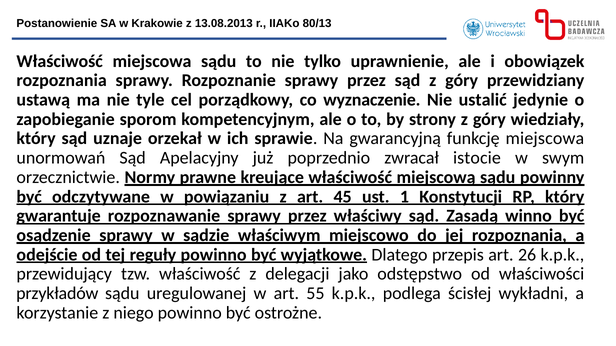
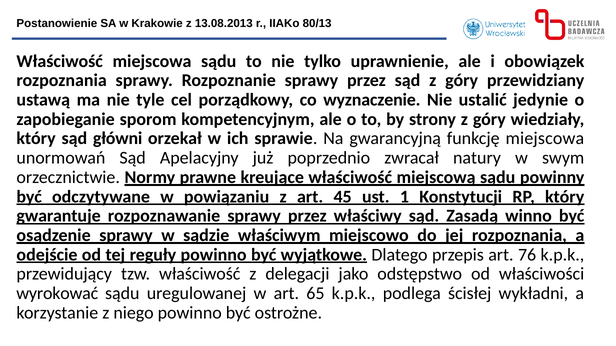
uznaje: uznaje -> główni
istocie: istocie -> natury
26: 26 -> 76
przykładów: przykładów -> wyrokować
55: 55 -> 65
